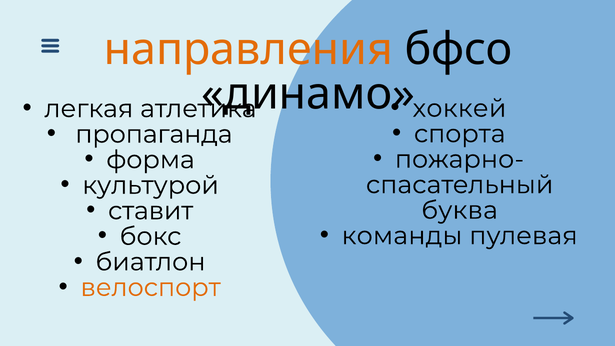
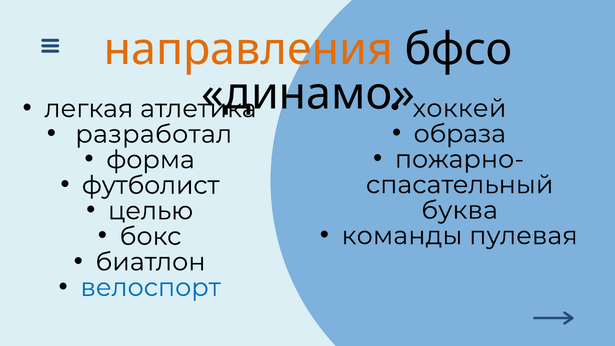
спорта: спорта -> образа
пропаганда: пропаганда -> разработал
культурой: культурой -> футболист
ставит: ставит -> целью
велоспорт colour: orange -> blue
